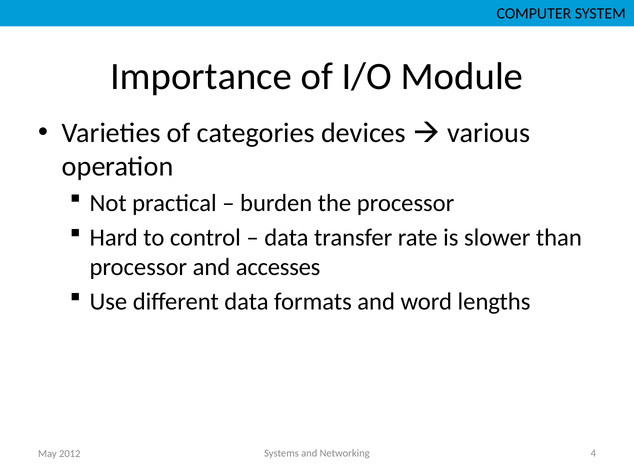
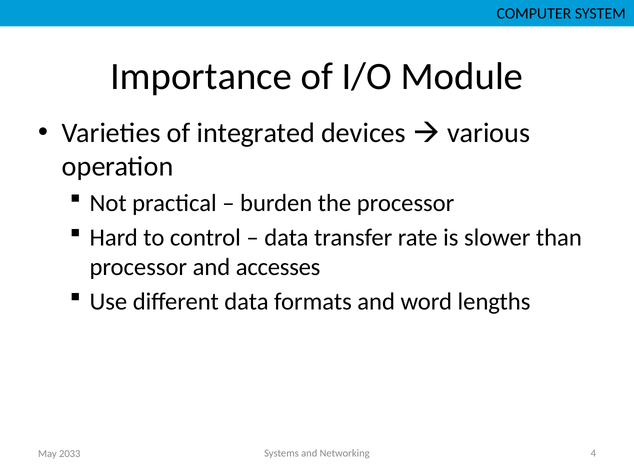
categories: categories -> integrated
2012: 2012 -> 2033
